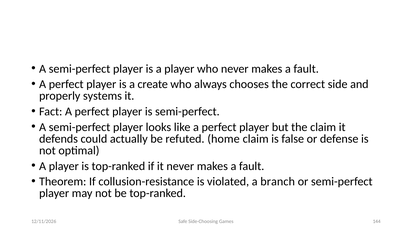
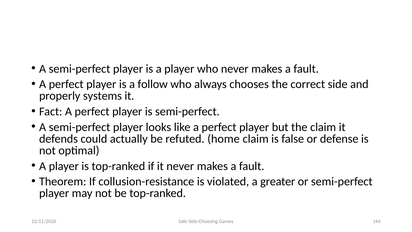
create: create -> follow
branch: branch -> greater
